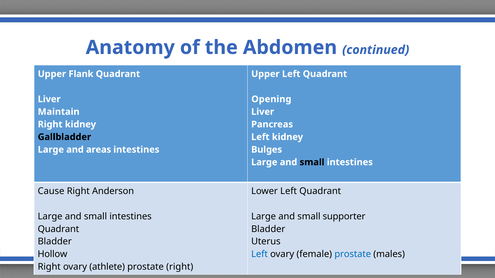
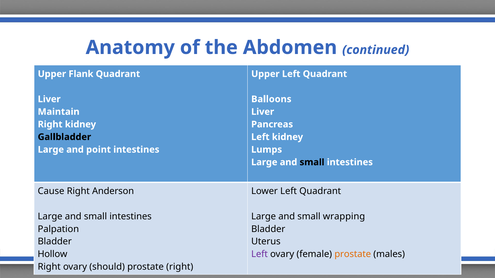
Opening: Opening -> Balloons
areas: areas -> point
Bulges: Bulges -> Lumps
supporter: supporter -> wrapping
Quadrant at (58, 229): Quadrant -> Palpation
Left at (260, 255) colour: blue -> purple
prostate at (353, 255) colour: blue -> orange
athlete: athlete -> should
